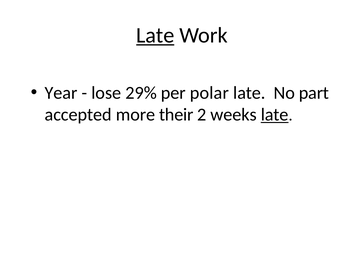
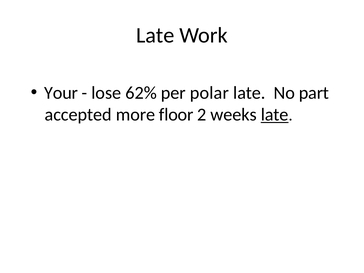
Late at (155, 35) underline: present -> none
Year: Year -> Your
29%: 29% -> 62%
their: their -> floor
